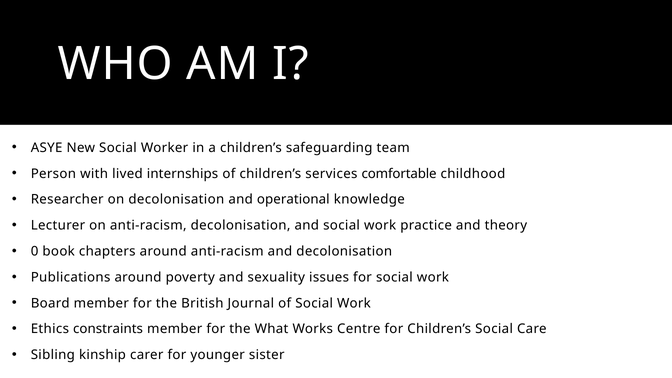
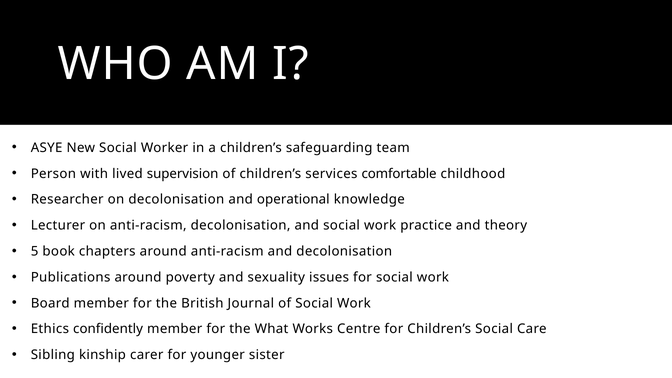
internships: internships -> supervision
0: 0 -> 5
constraints: constraints -> confidently
